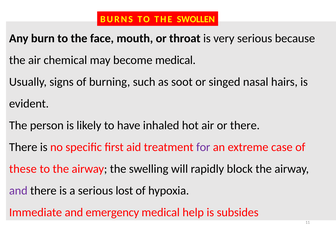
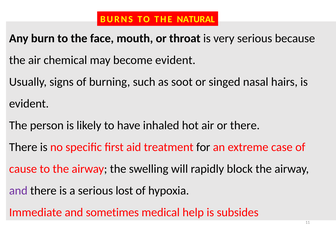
SWOLLEN: SWOLLEN -> NATURAL
become medical: medical -> evident
for colour: purple -> black
these: these -> cause
emergency: emergency -> sometimes
